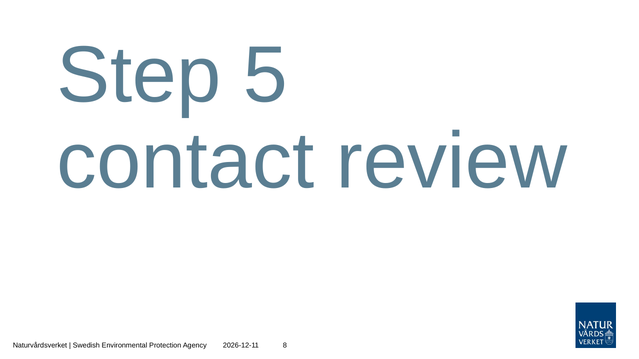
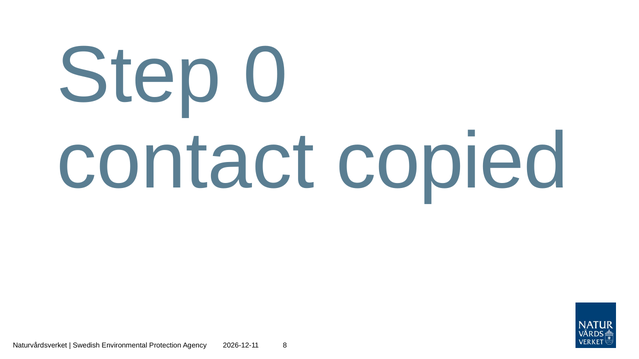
5: 5 -> 0
review: review -> copied
